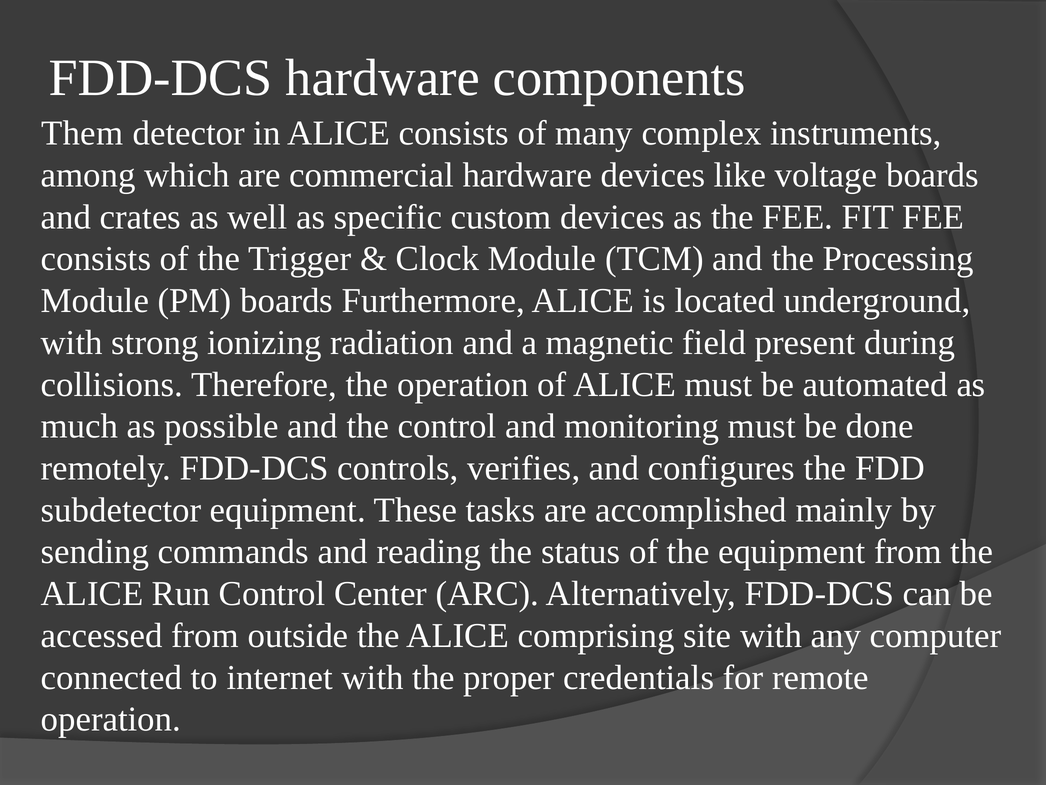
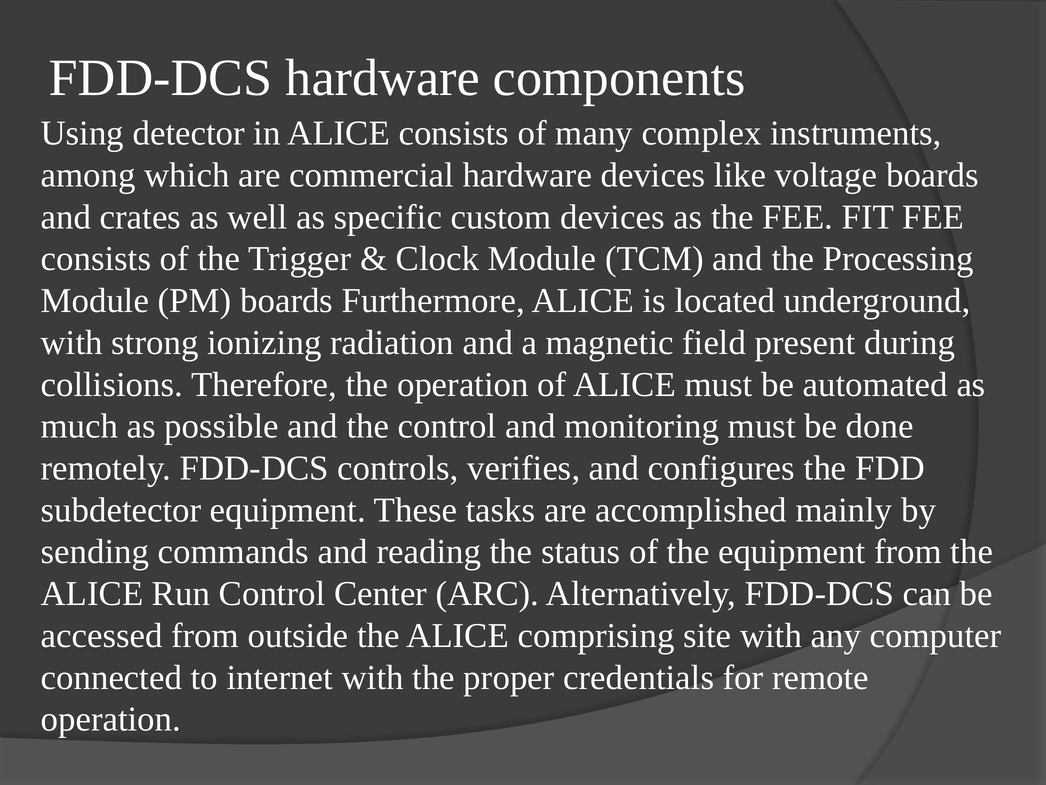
Them: Them -> Using
